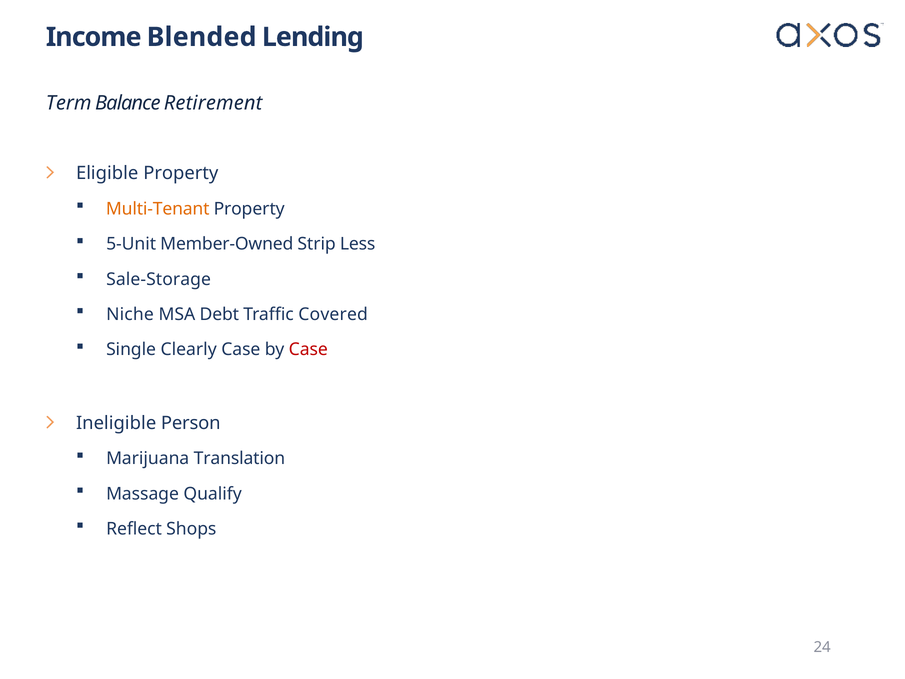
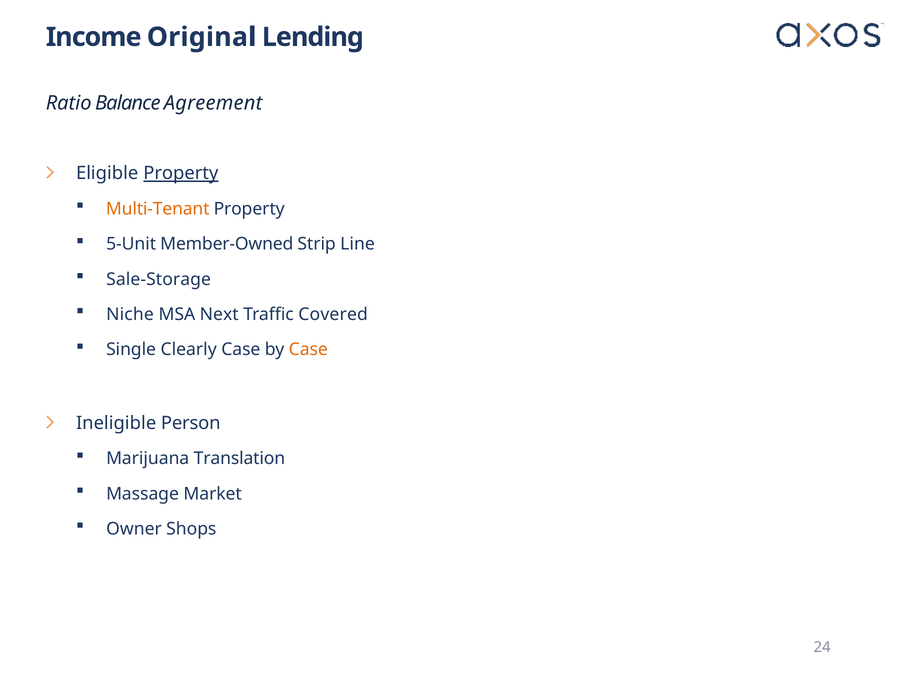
Blended: Blended -> Original
Term: Term -> Ratio
Retirement: Retirement -> Agreement
Property at (181, 173) underline: none -> present
Less: Less -> Line
Debt: Debt -> Next
Case at (308, 350) colour: red -> orange
Qualify: Qualify -> Market
Reflect: Reflect -> Owner
